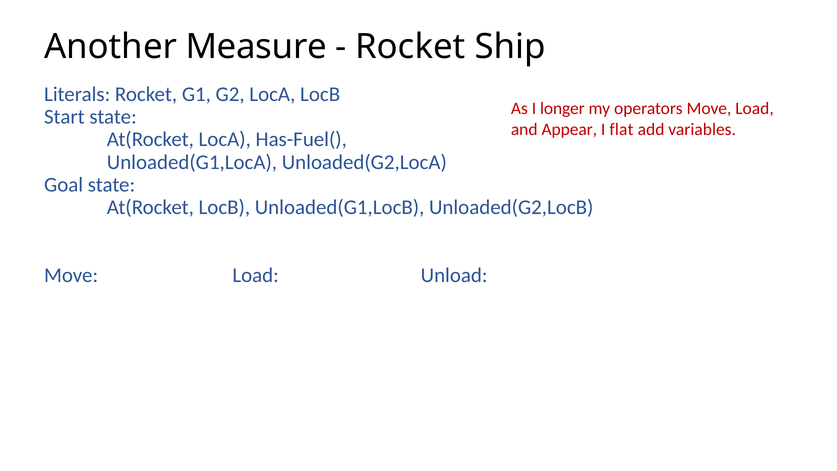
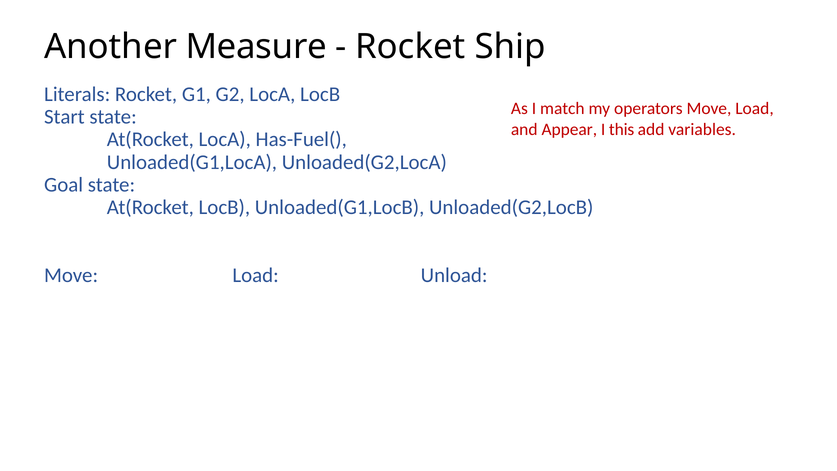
longer: longer -> match
flat: flat -> this
